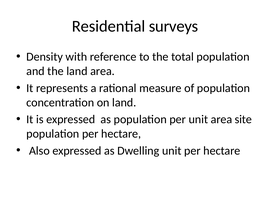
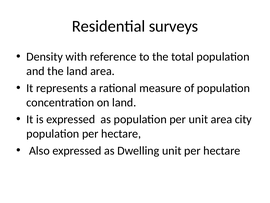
site: site -> city
